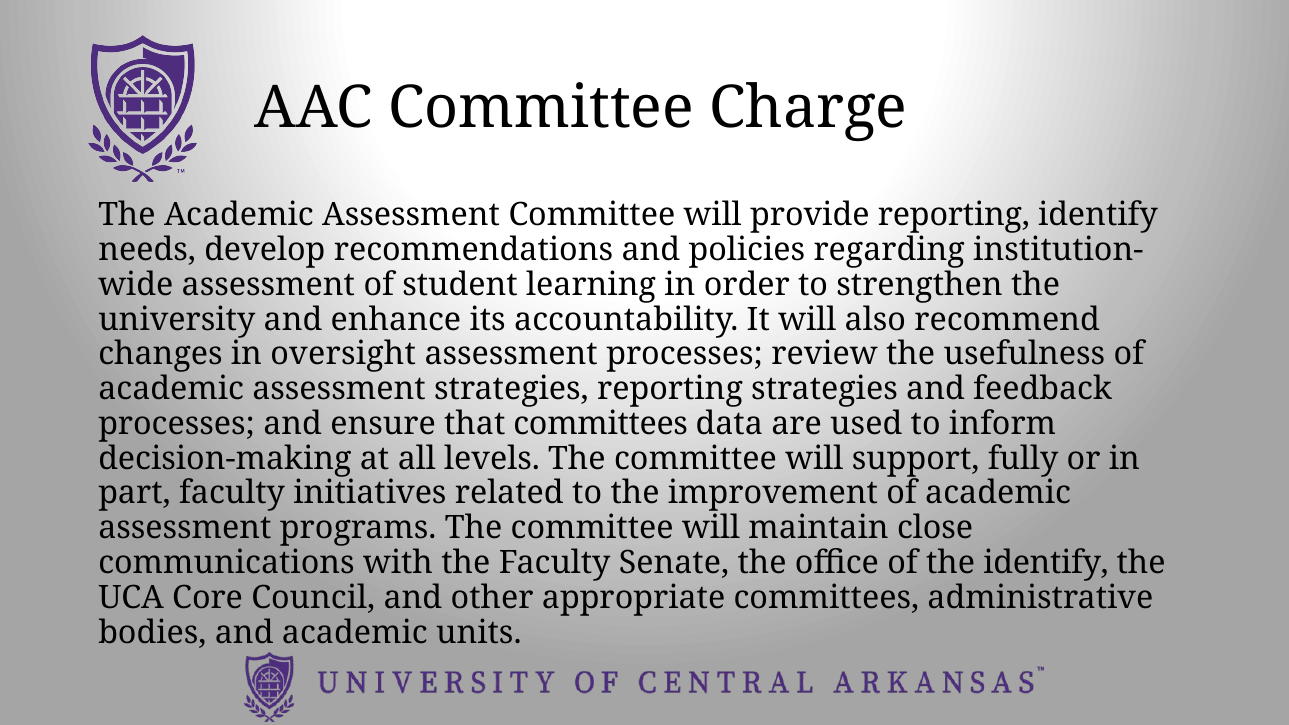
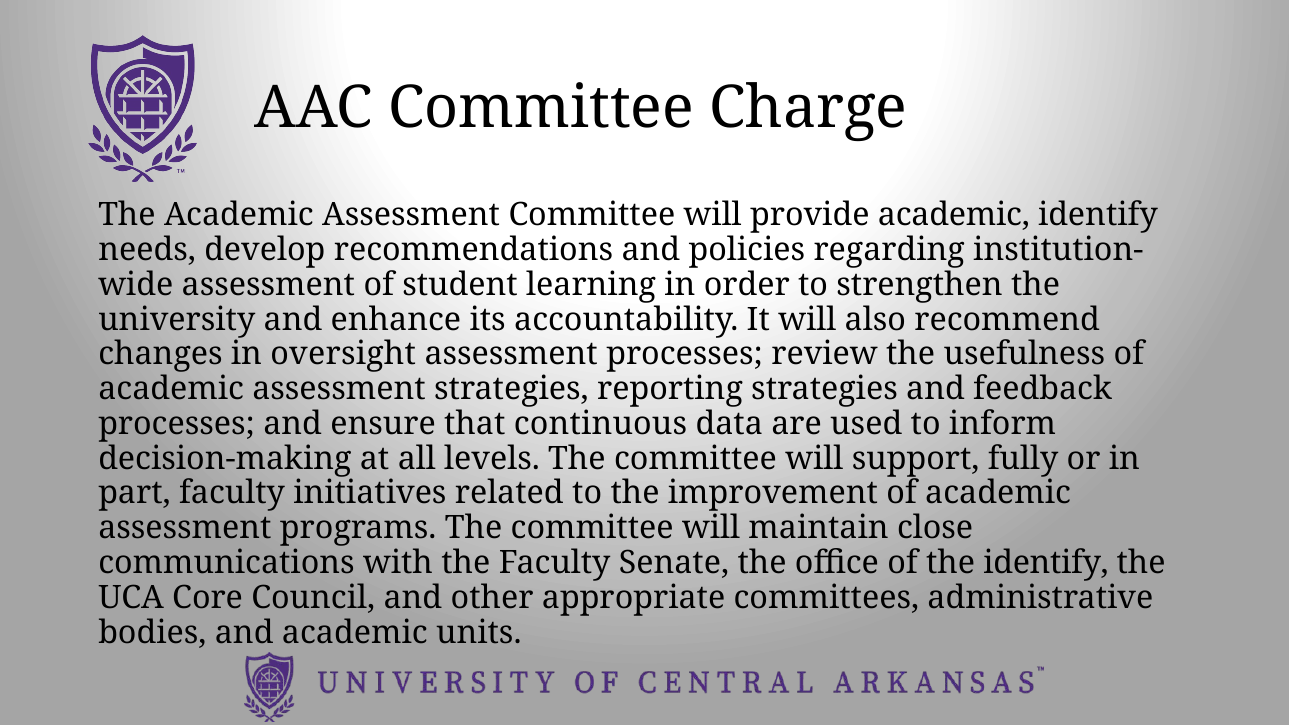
provide reporting: reporting -> academic
that committees: committees -> continuous
